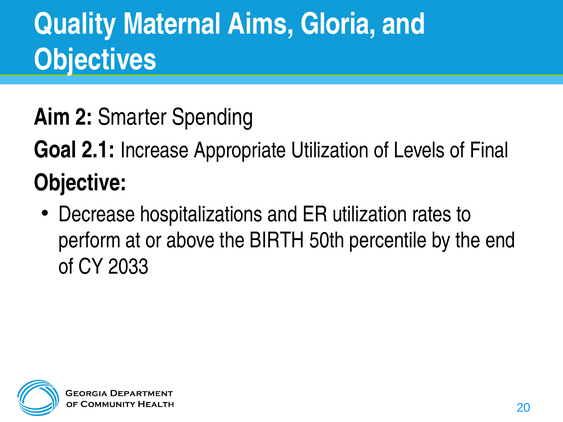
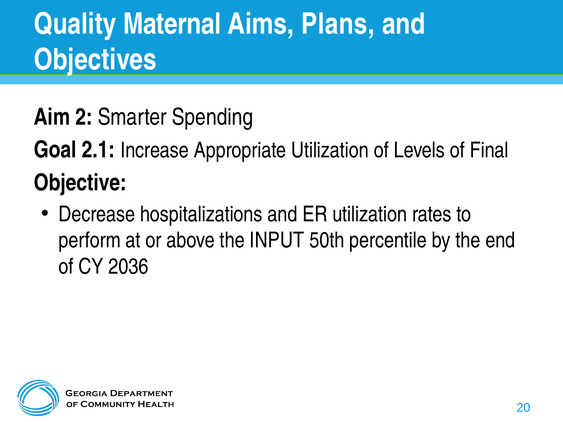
Gloria: Gloria -> Plans
BIRTH: BIRTH -> INPUT
2033: 2033 -> 2036
